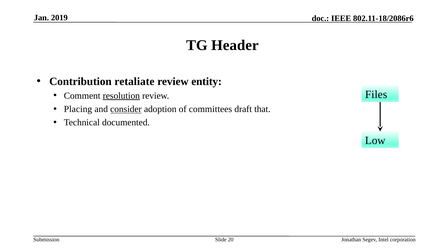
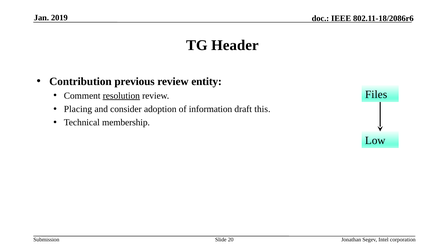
retaliate: retaliate -> previous
consider underline: present -> none
committees: committees -> information
that: that -> this
documented: documented -> membership
